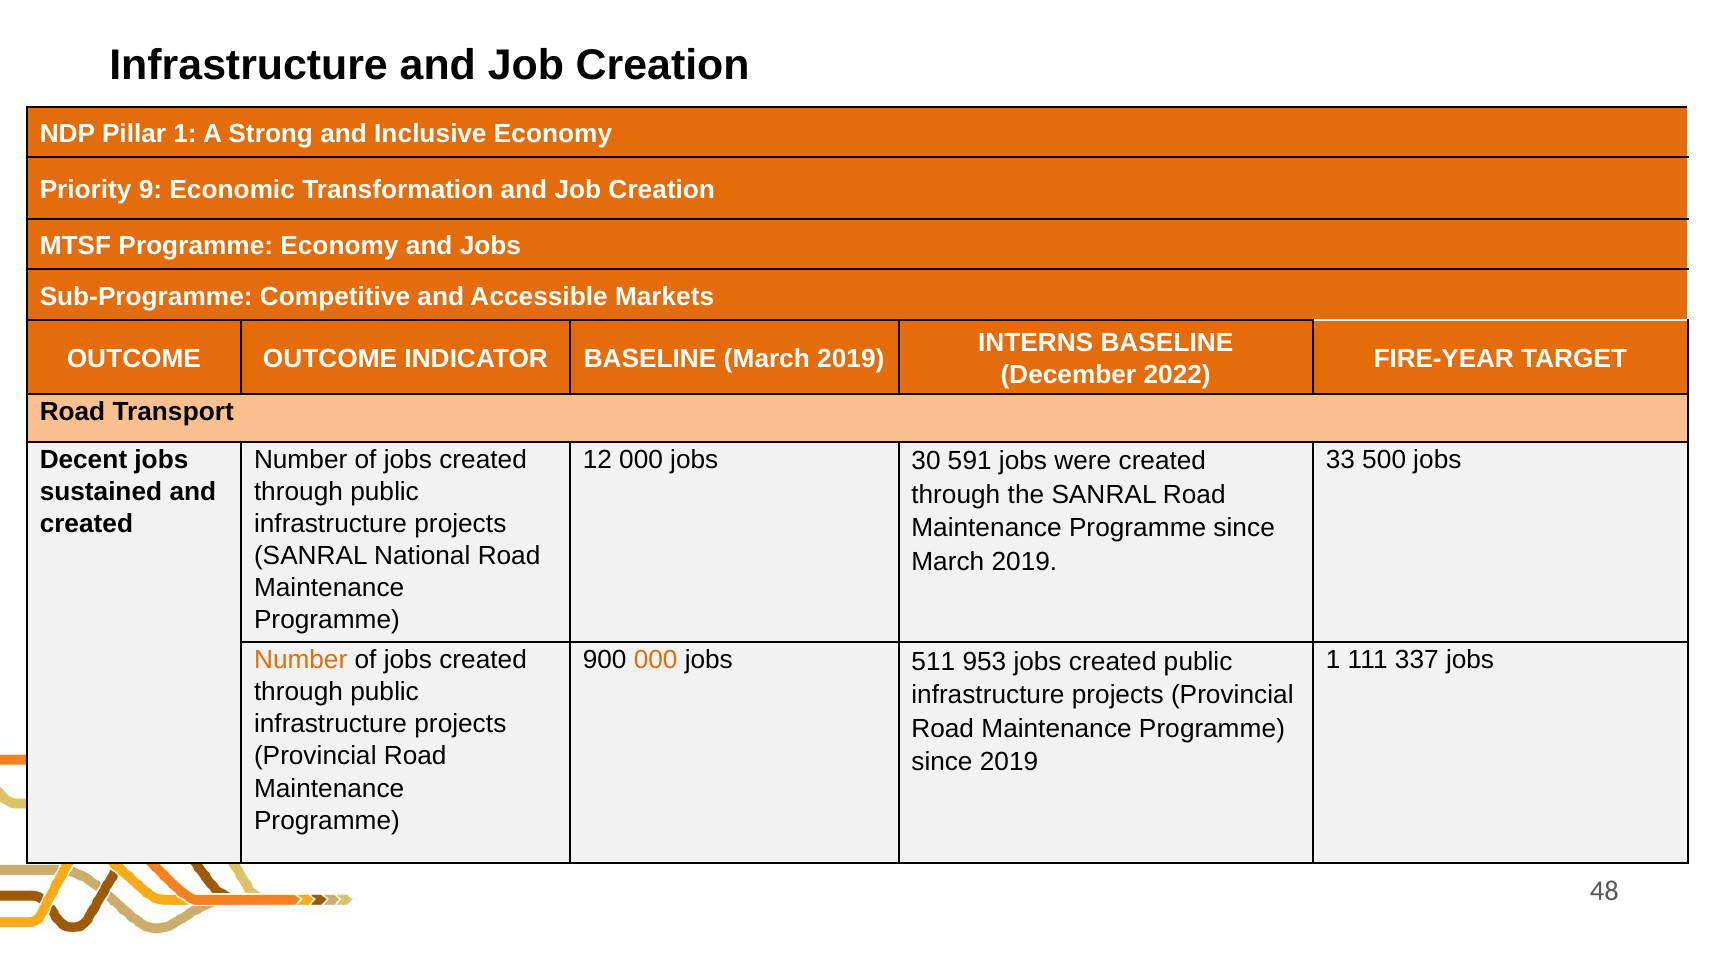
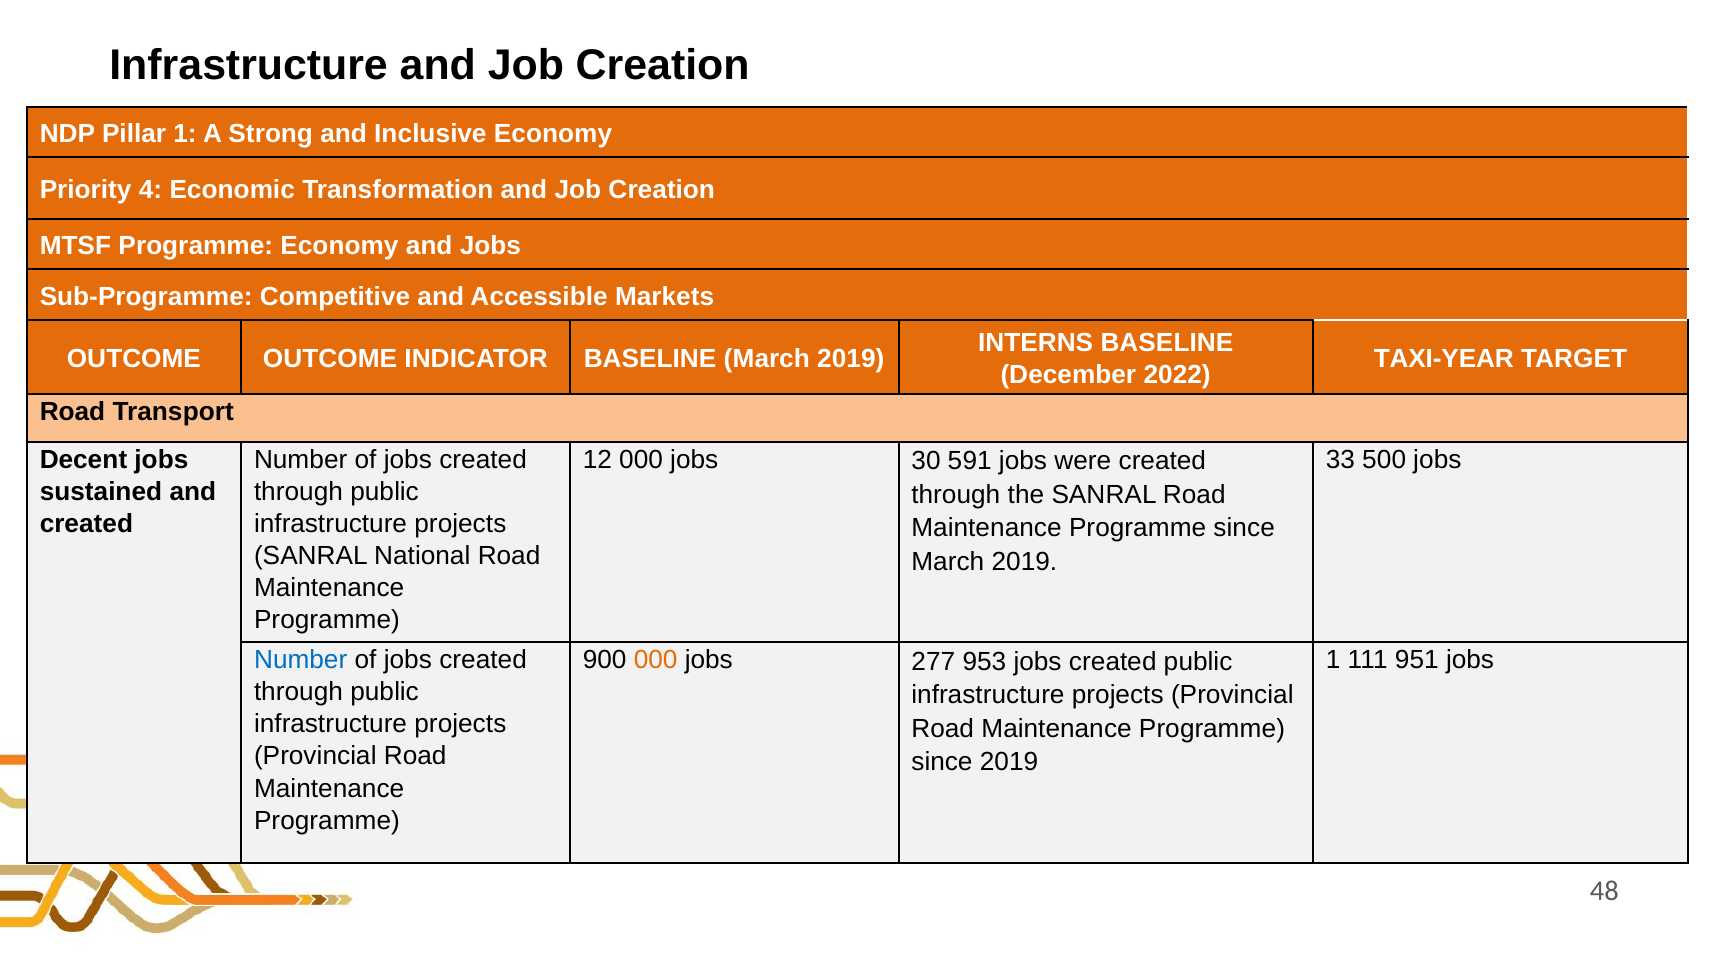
9: 9 -> 4
FIRE-YEAR: FIRE-YEAR -> TAXI-YEAR
Number at (301, 660) colour: orange -> blue
511: 511 -> 277
337: 337 -> 951
